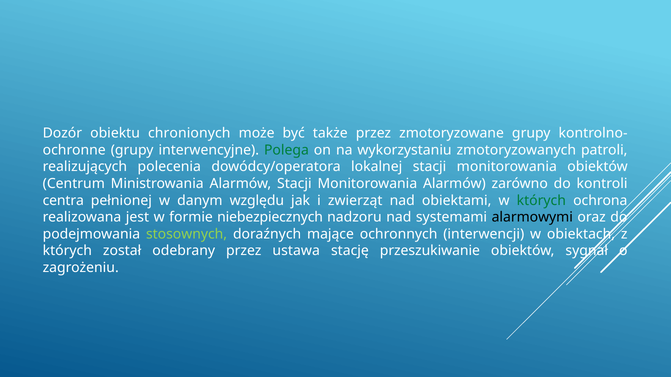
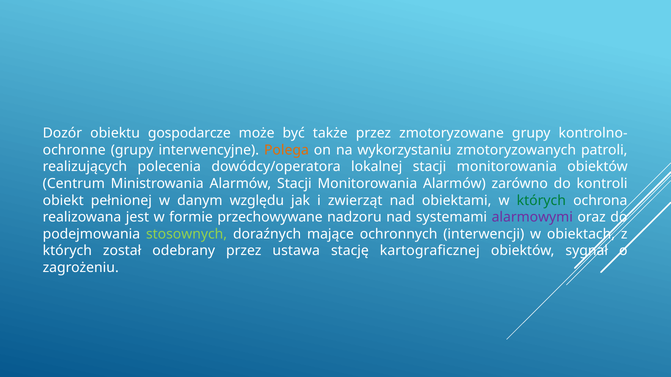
chronionych: chronionych -> gospodarcze
Polega colour: green -> orange
centra: centra -> obiekt
niebezpiecznych: niebezpiecznych -> przechowywane
alarmowymi colour: black -> purple
przeszukiwanie: przeszukiwanie -> kartograficznej
